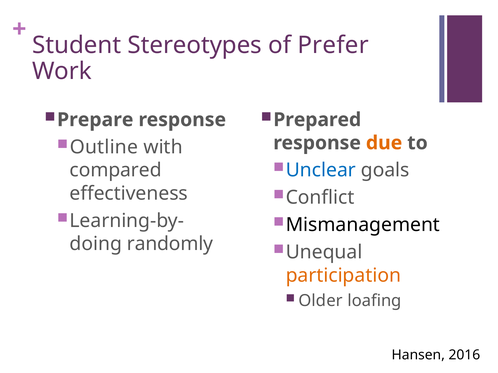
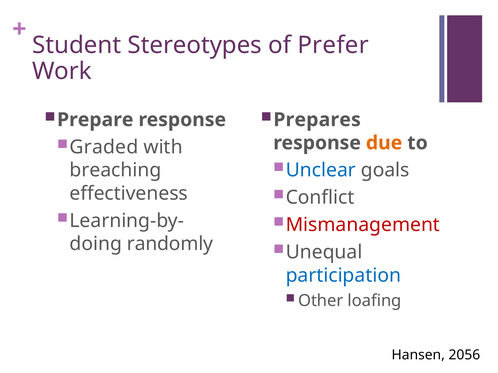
Prepared: Prepared -> Prepares
Outline: Outline -> Graded
compared: compared -> breaching
Mismanagement colour: black -> red
participation colour: orange -> blue
Older: Older -> Other
2016: 2016 -> 2056
